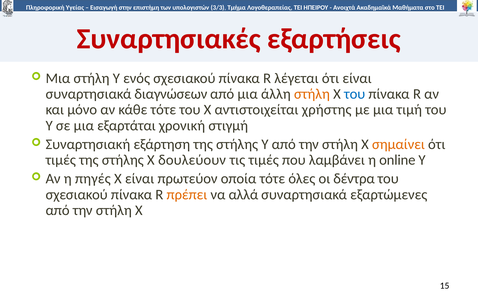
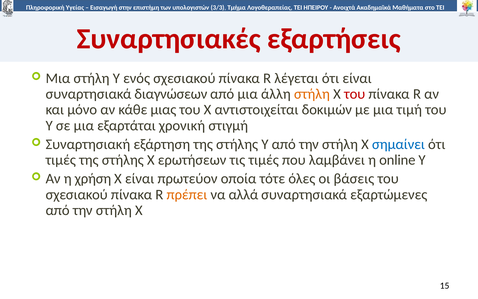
του at (355, 94) colour: blue -> red
κάθε τότε: τότε -> μιας
χρήστης: χρήστης -> δοκιμών
σημαίνει colour: orange -> blue
δουλεύουν: δουλεύουν -> ερωτήσεων
πηγές: πηγές -> χρήση
δέντρα: δέντρα -> βάσεις
